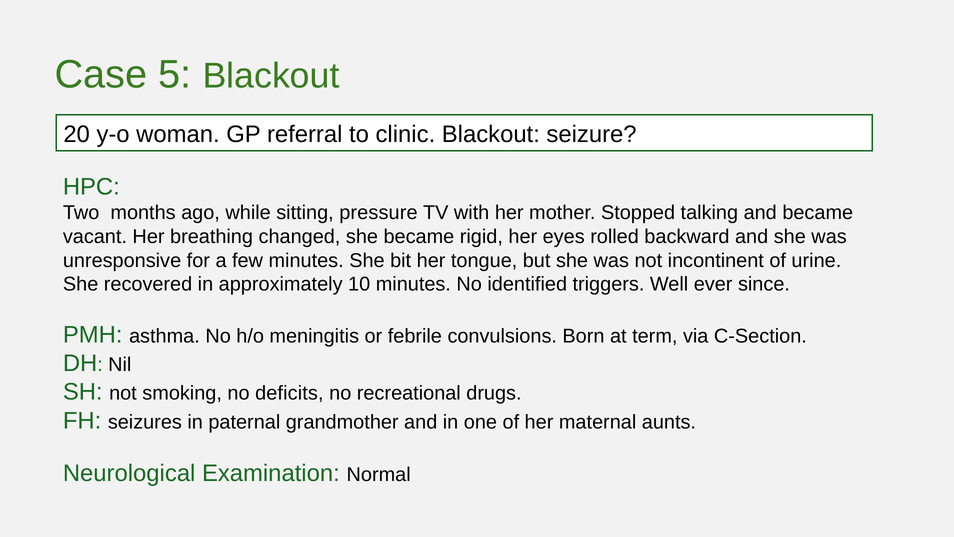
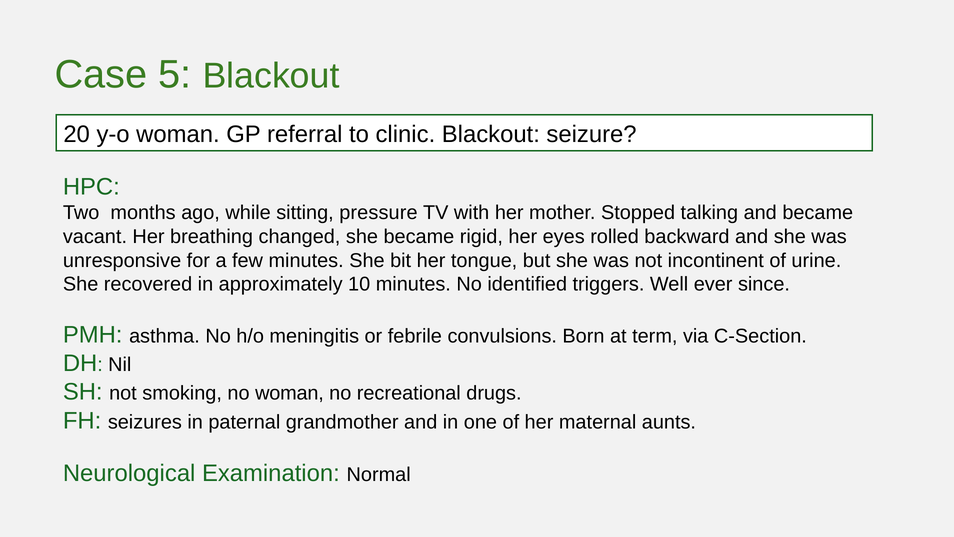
no deficits: deficits -> woman
